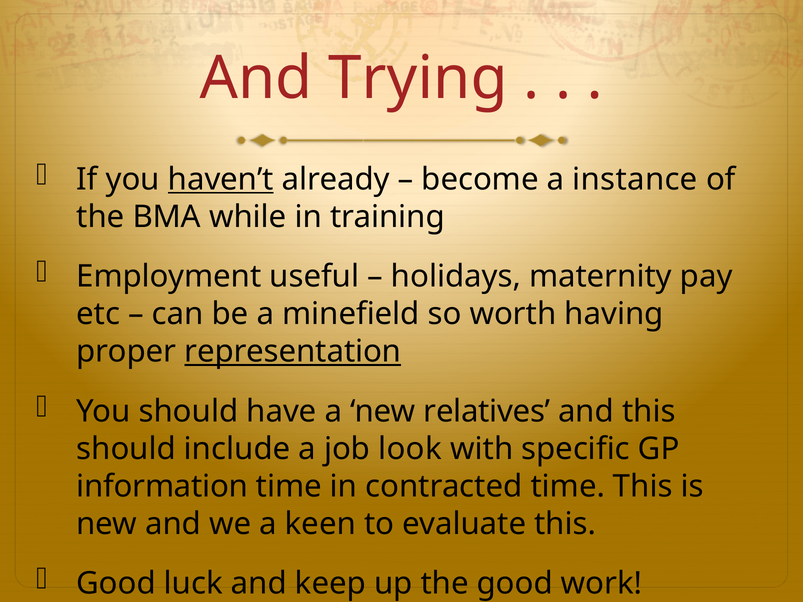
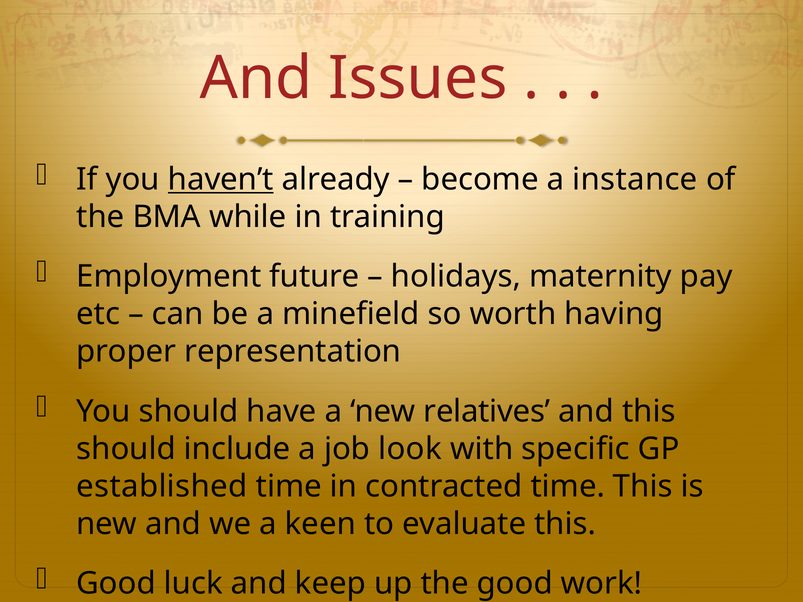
Trying: Trying -> Issues
useful: useful -> future
representation underline: present -> none
information: information -> established
